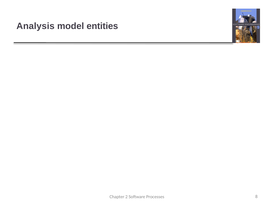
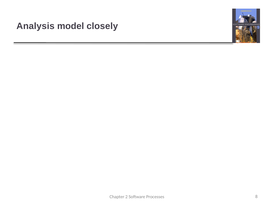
entities: entities -> closely
